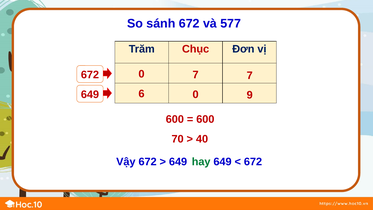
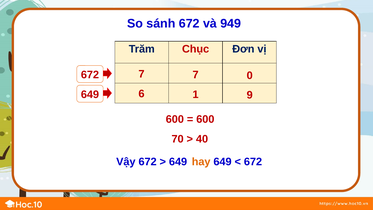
577: 577 -> 949
672 0: 0 -> 7
7 7: 7 -> 0
6 0: 0 -> 1
hay colour: green -> orange
